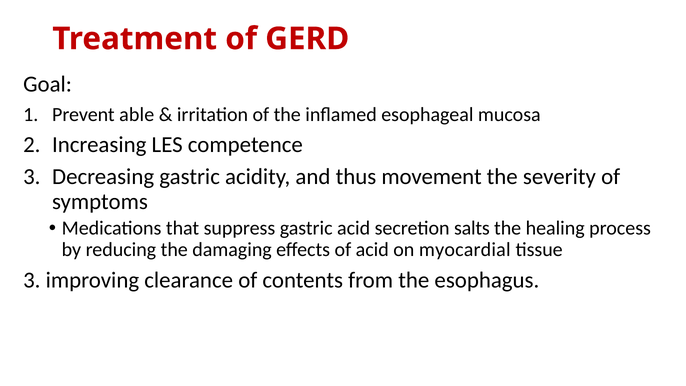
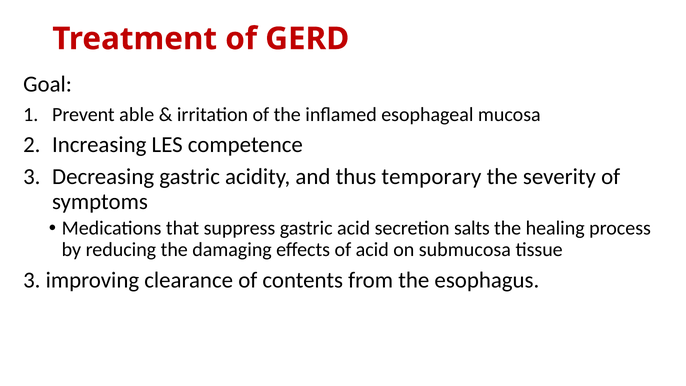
movement: movement -> temporary
myocardial: myocardial -> submucosa
